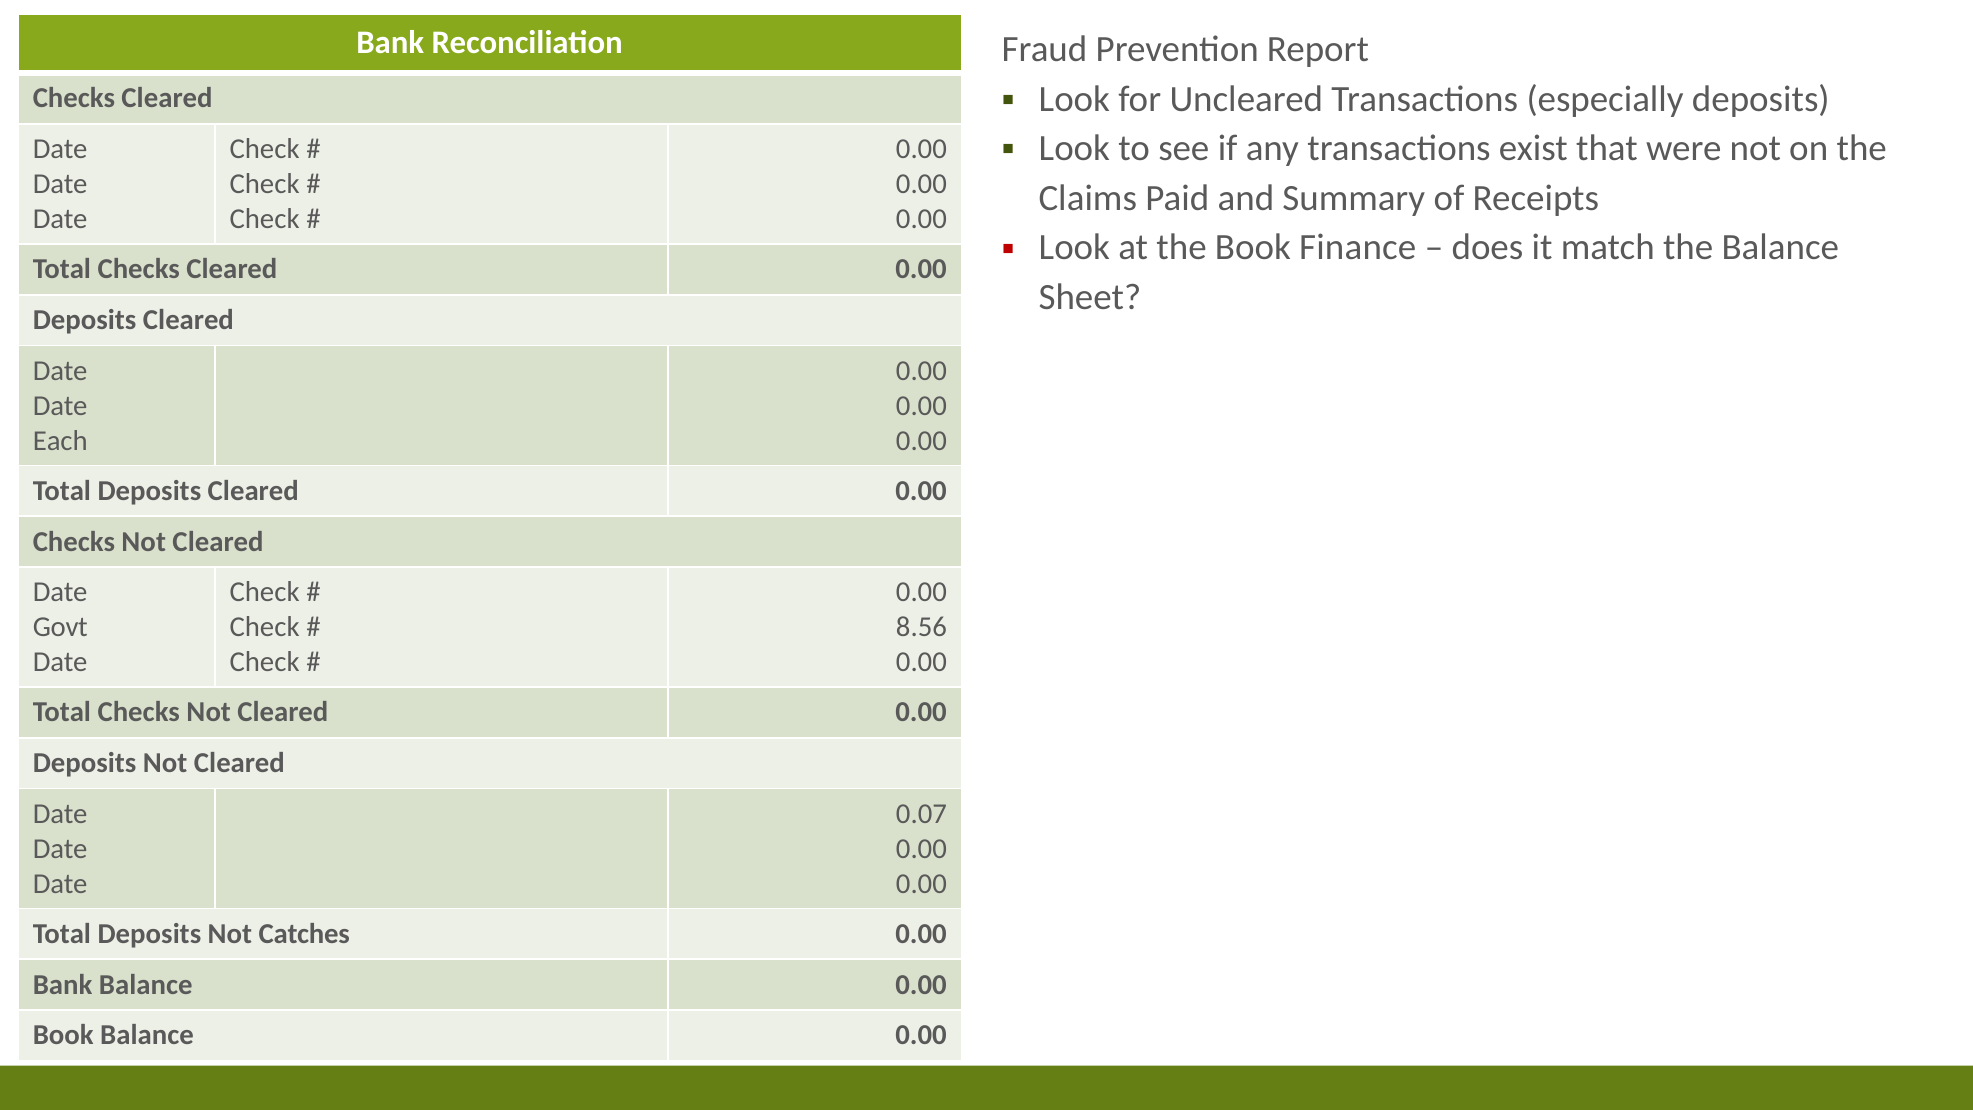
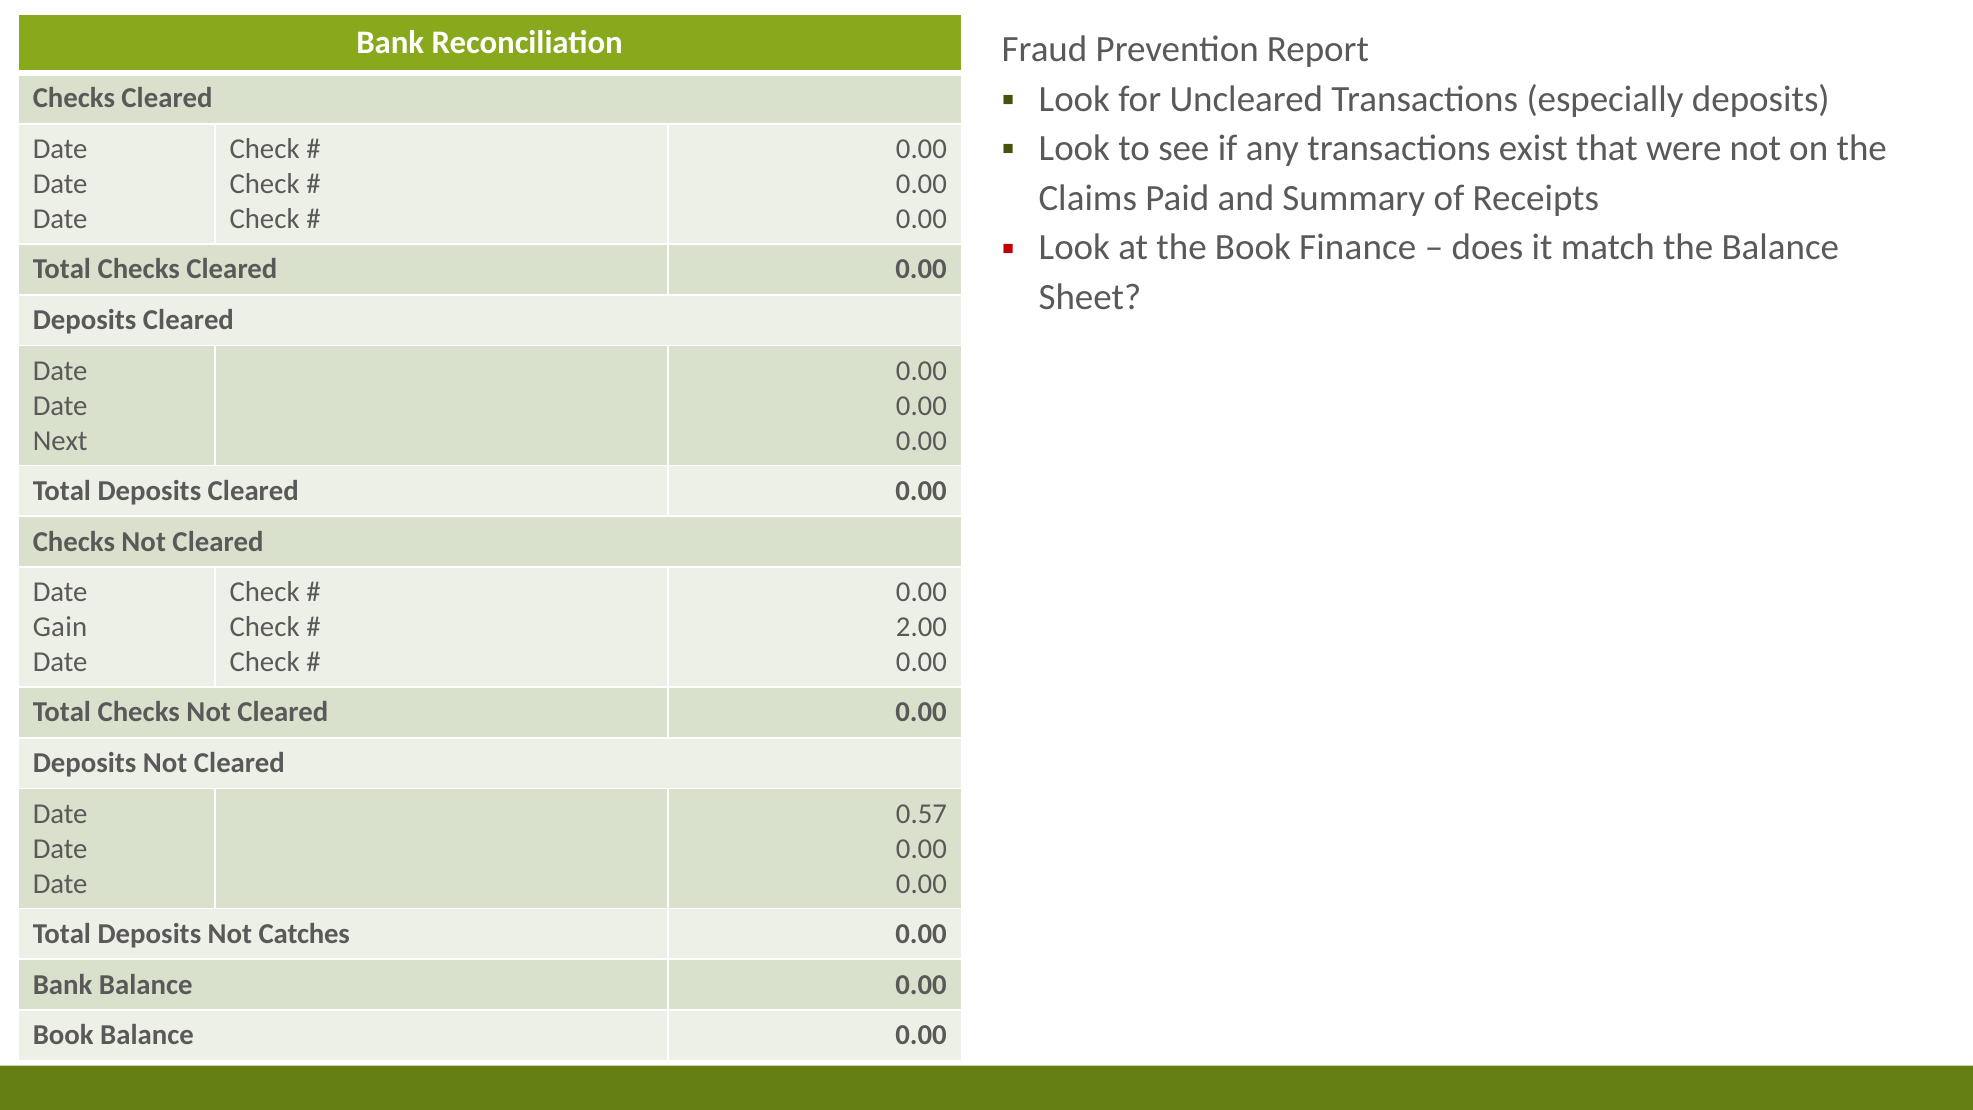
Each: Each -> Next
Govt: Govt -> Gain
8.56: 8.56 -> 2.00
0.07: 0.07 -> 0.57
